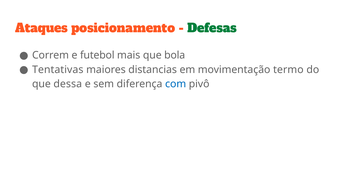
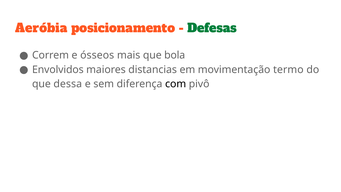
Ataques: Ataques -> Aeróbia
futebol: futebol -> ósseos
Tentativas: Tentativas -> Envolvidos
com colour: blue -> black
